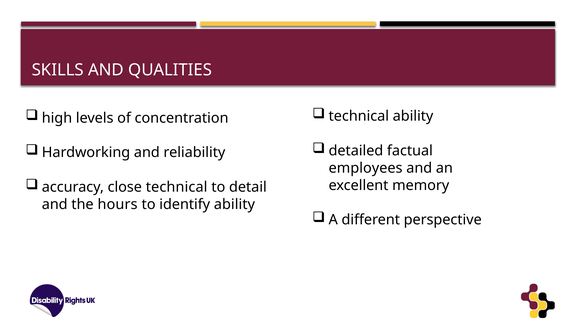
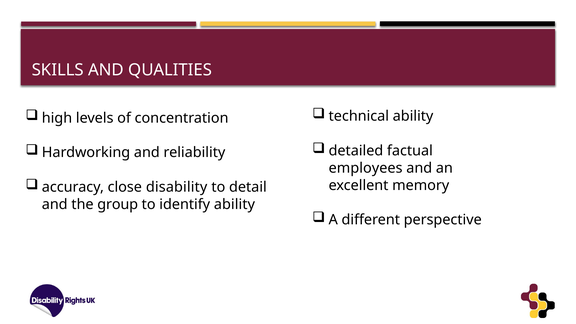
close technical: technical -> disability
hours: hours -> group
